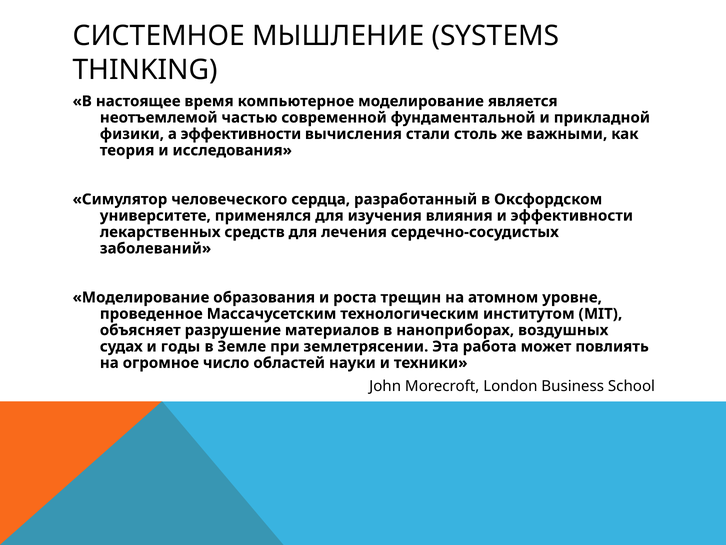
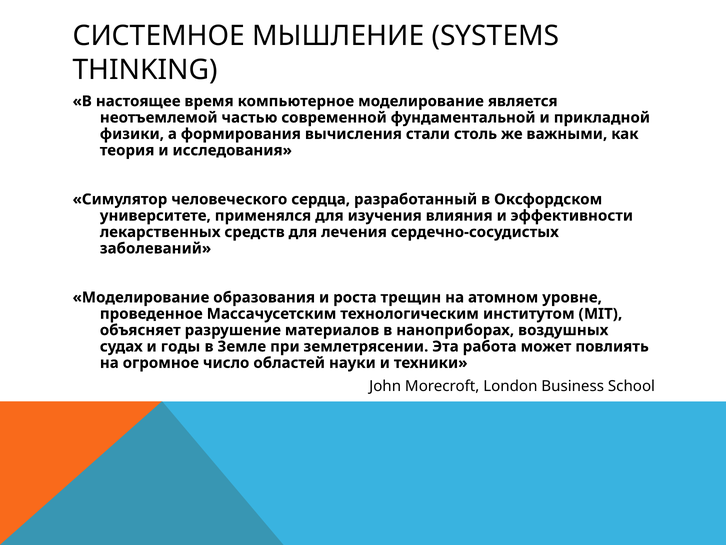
а эффективности: эффективности -> формирования
